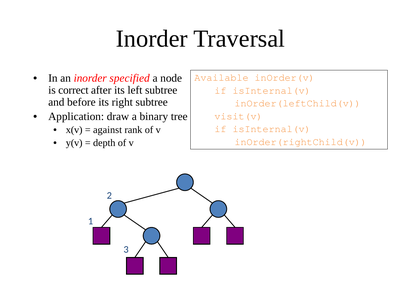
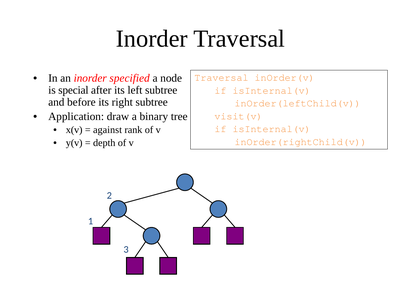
Available at (221, 78): Available -> Traversal
correct: correct -> special
